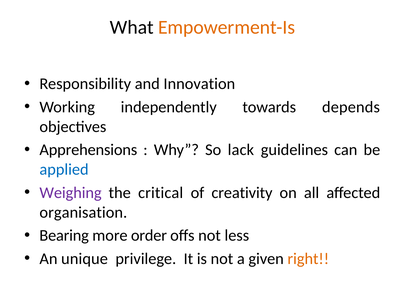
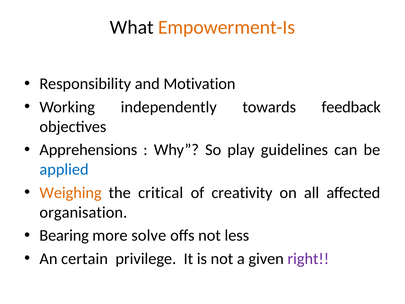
Innovation: Innovation -> Motivation
depends: depends -> feedback
lack: lack -> play
Weighing colour: purple -> orange
order: order -> solve
unique: unique -> certain
right colour: orange -> purple
